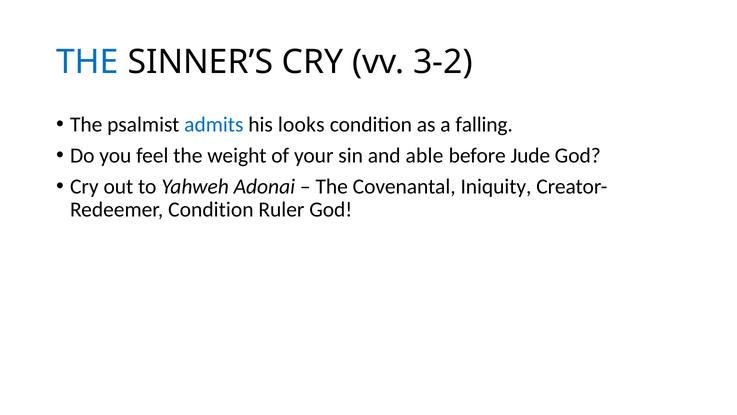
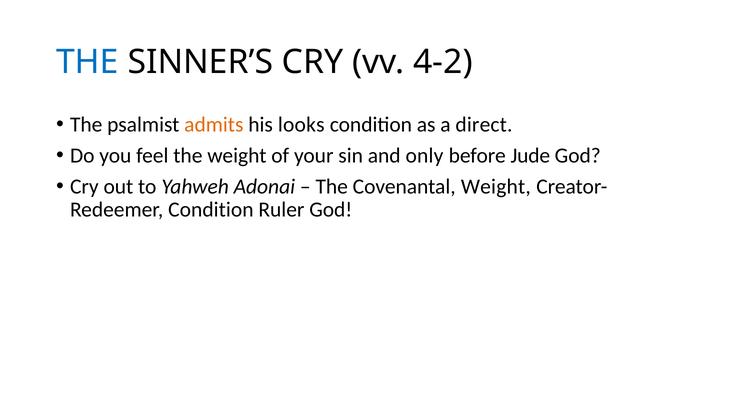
3-2: 3-2 -> 4-2
admits colour: blue -> orange
falling: falling -> direct
able: able -> only
Covenantal Iniquity: Iniquity -> Weight
